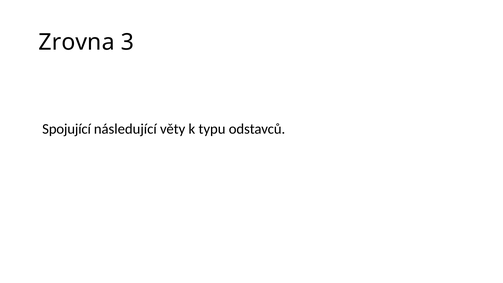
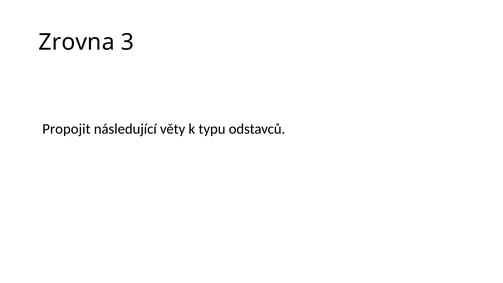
Spojující: Spojující -> Propojit
